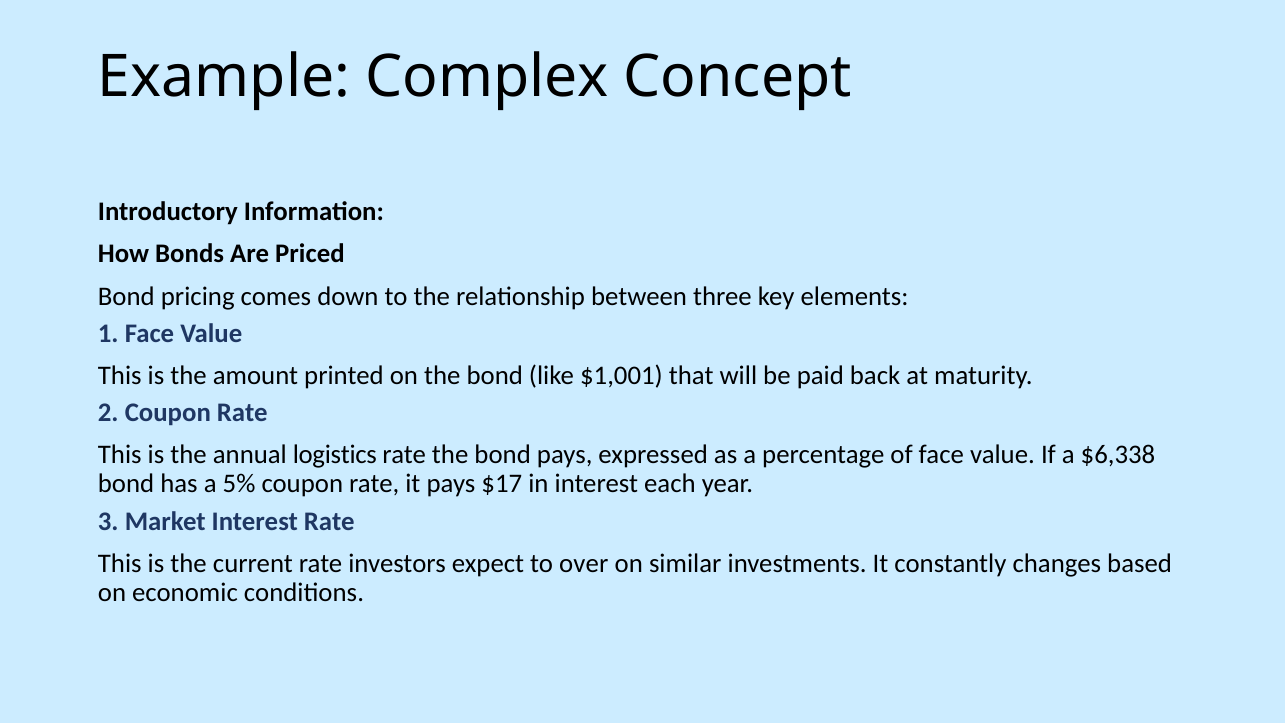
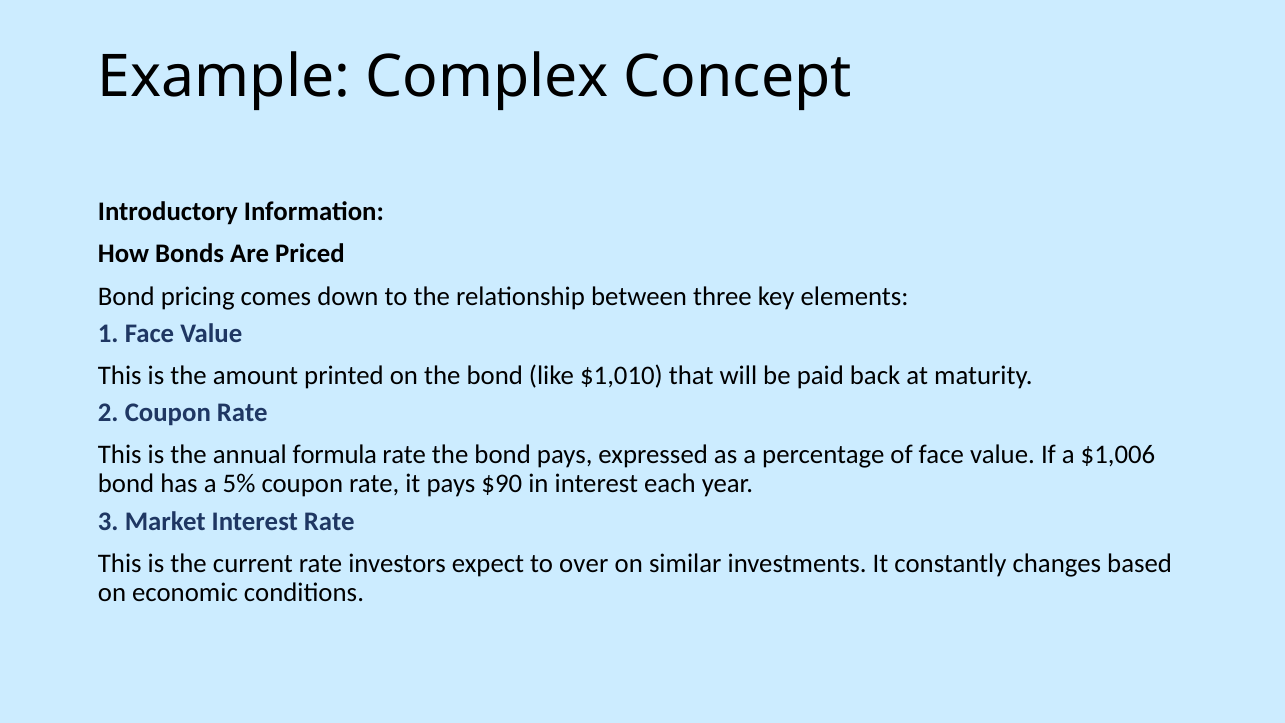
$1,001: $1,001 -> $1,010
logistics: logistics -> formula
$6,338: $6,338 -> $1,006
$17: $17 -> $90
